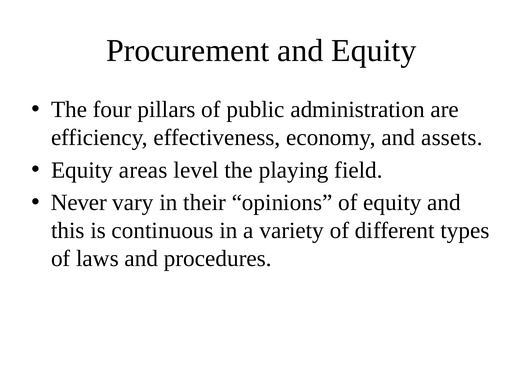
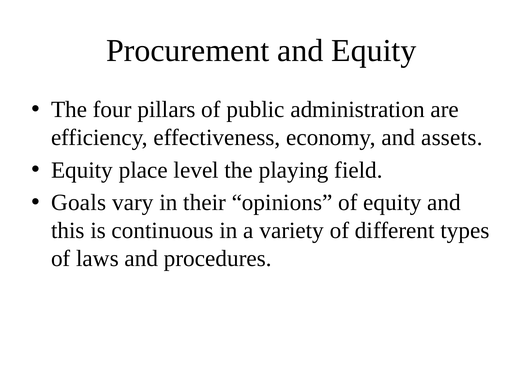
areas: areas -> place
Never: Never -> Goals
